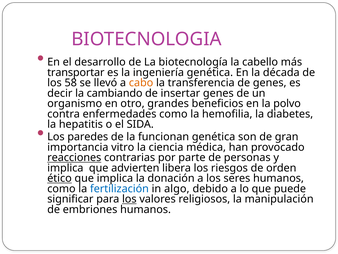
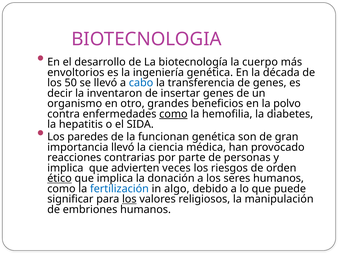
cabello: cabello -> cuerpo
transportar: transportar -> envoltorios
58: 58 -> 50
cabo colour: orange -> blue
cambiando: cambiando -> inventaron
como at (173, 114) underline: none -> present
importancia vitro: vitro -> llevó
reacciones underline: present -> none
libera: libera -> veces
